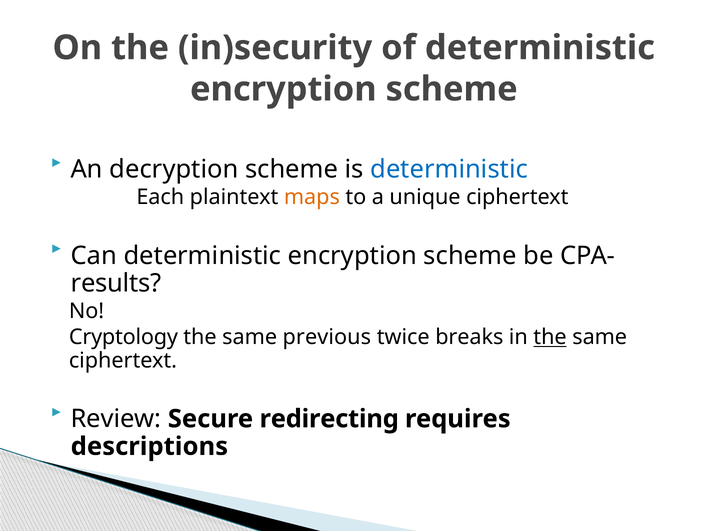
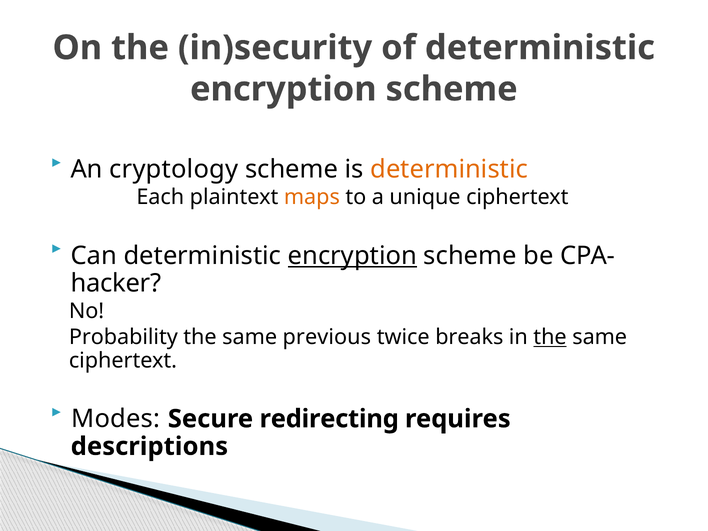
decryption: decryption -> cryptology
deterministic at (449, 169) colour: blue -> orange
encryption at (352, 256) underline: none -> present
results: results -> hacker
Cryptology: Cryptology -> Probability
Review: Review -> Modes
